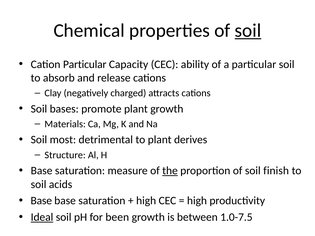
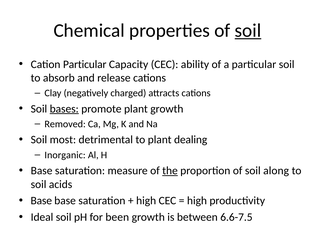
bases underline: none -> present
Materials: Materials -> Removed
derives: derives -> dealing
Structure: Structure -> Inorganic
finish: finish -> along
Ideal underline: present -> none
1.0-7.5: 1.0-7.5 -> 6.6-7.5
